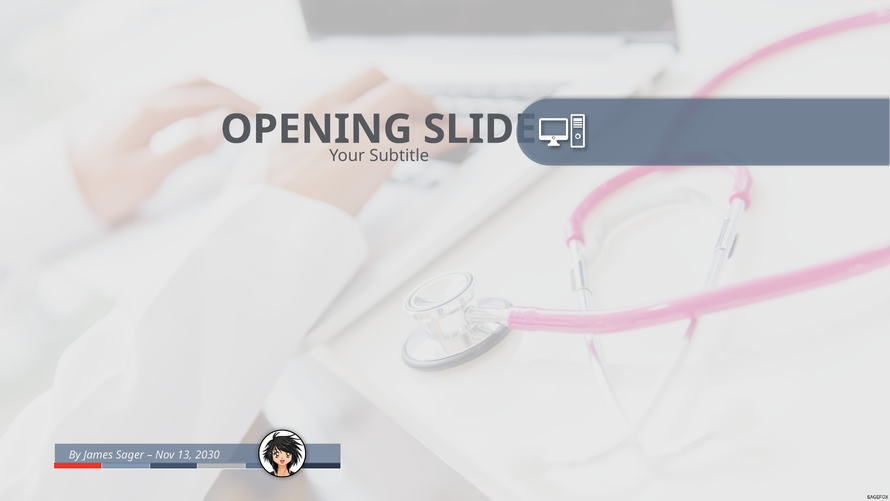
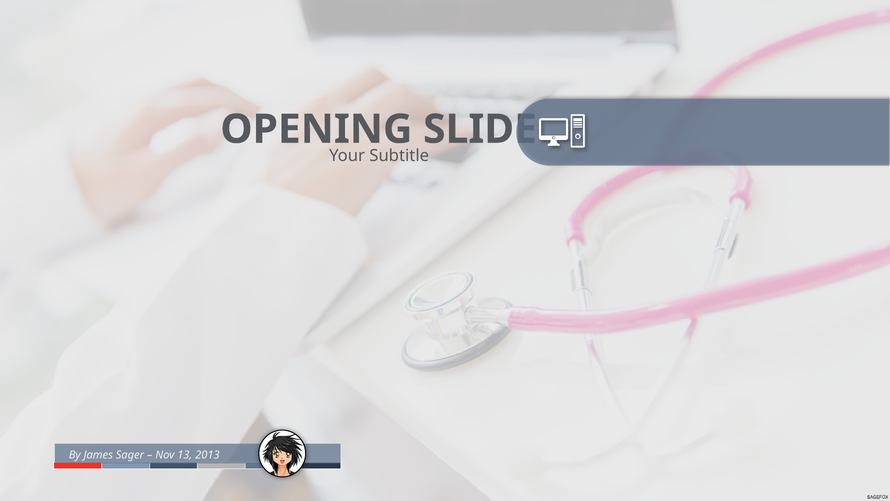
2030: 2030 -> 2013
